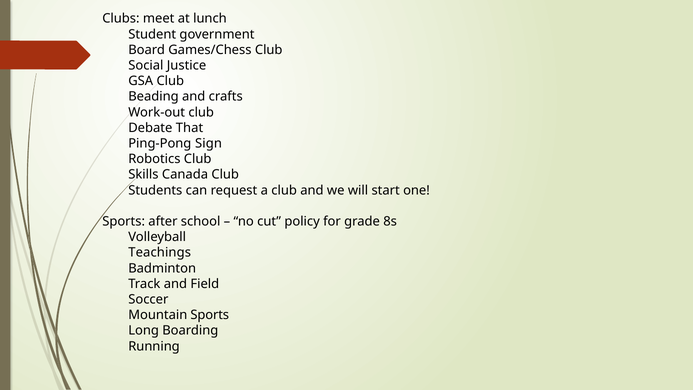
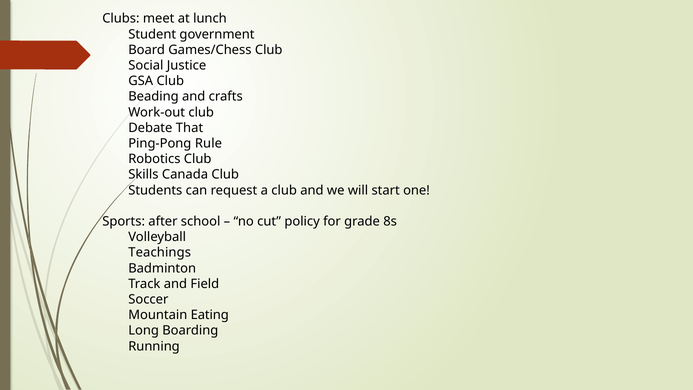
Sign: Sign -> Rule
Mountain Sports: Sports -> Eating
